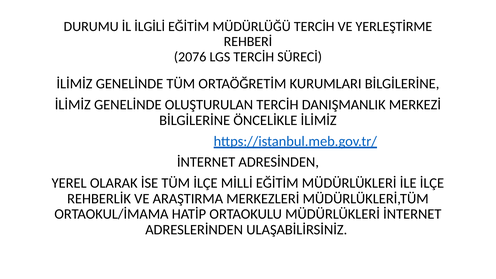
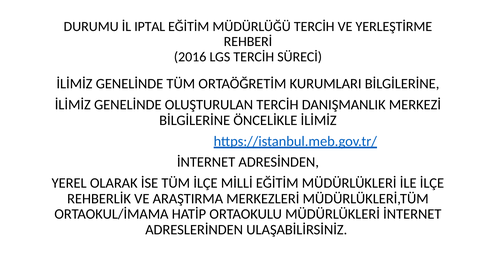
İLGİLİ: İLGİLİ -> IPTAL
2076: 2076 -> 2016
